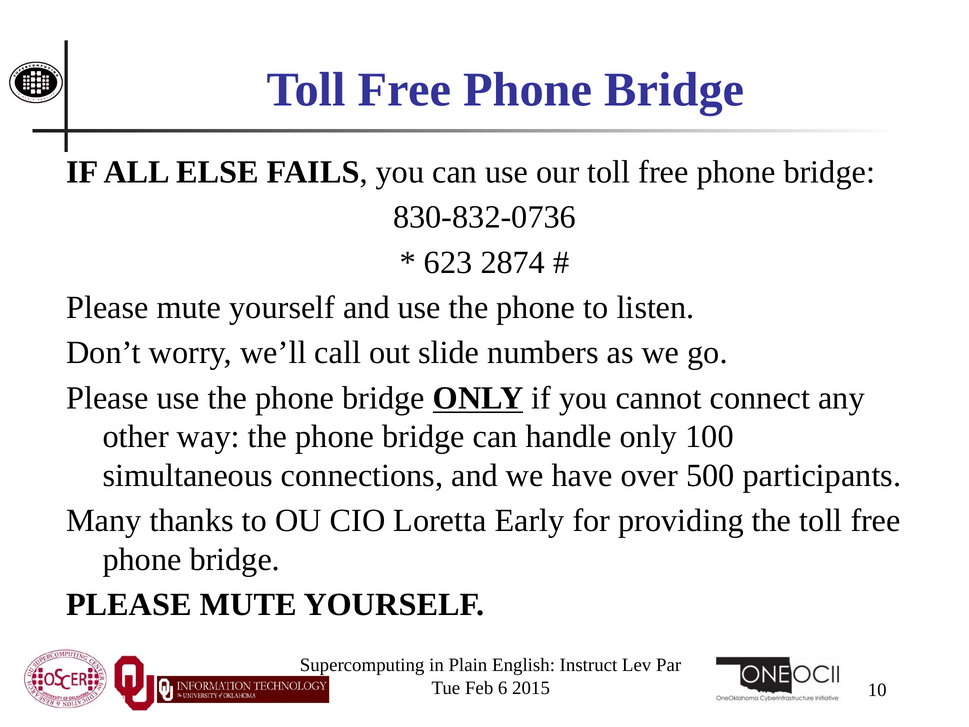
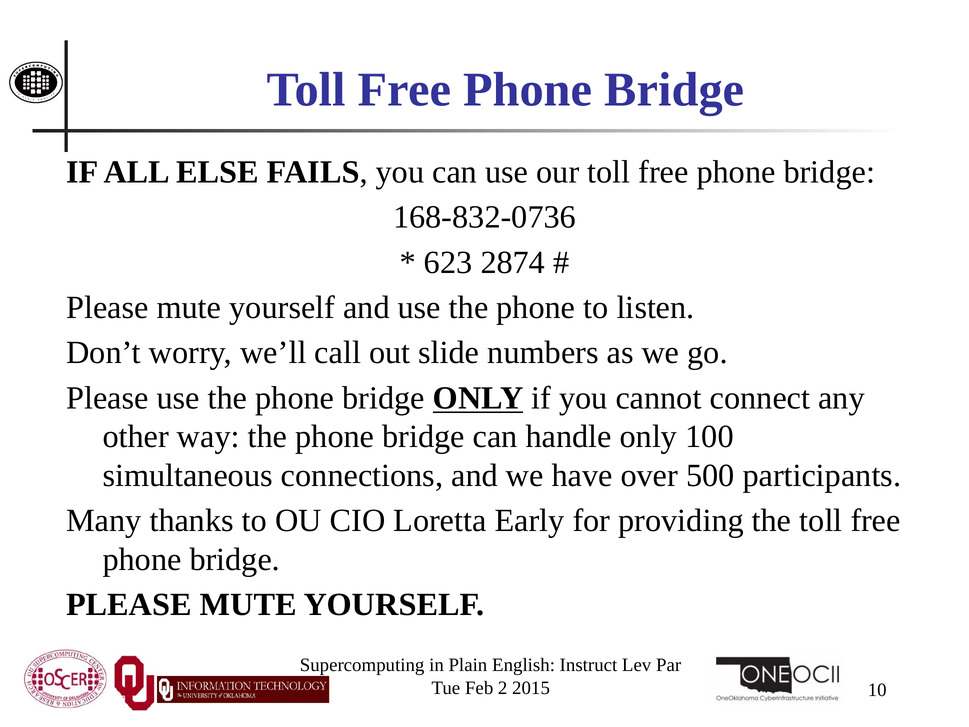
830-832-0736: 830-832-0736 -> 168-832-0736
6: 6 -> 2
